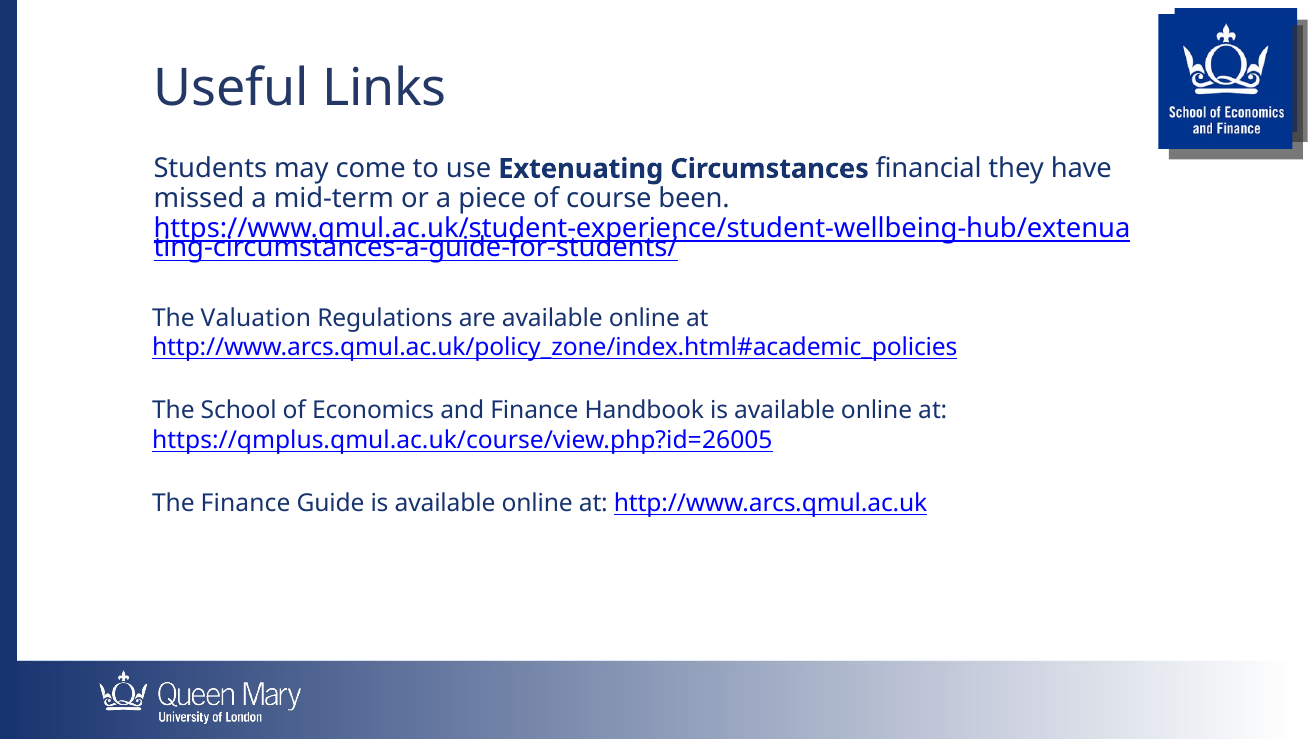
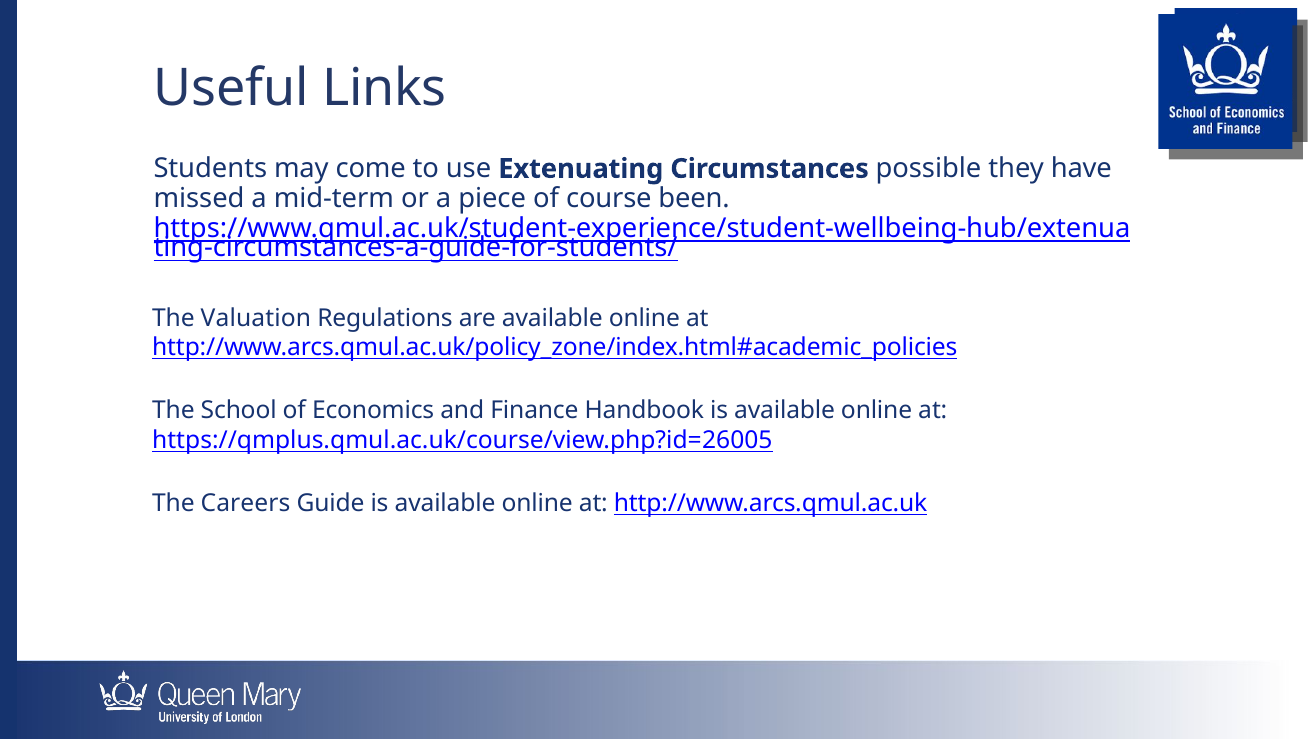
financial: financial -> possible
The Finance: Finance -> Careers
